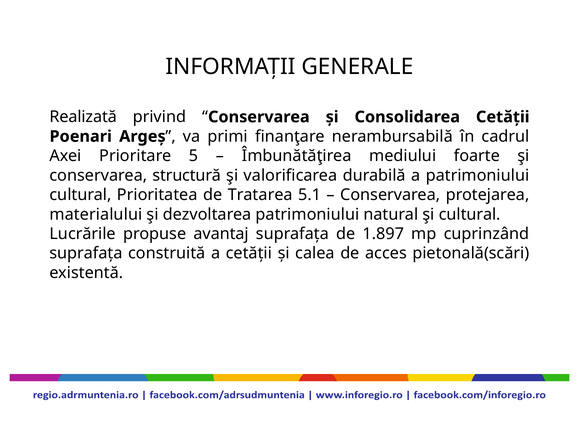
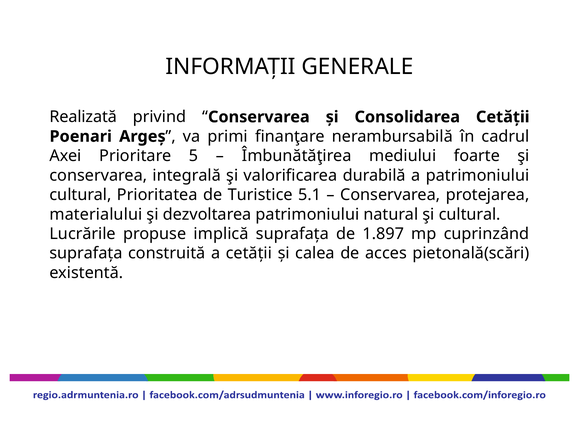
structură: structură -> integrală
Tratarea: Tratarea -> Turistice
avantaj: avantaj -> implică
